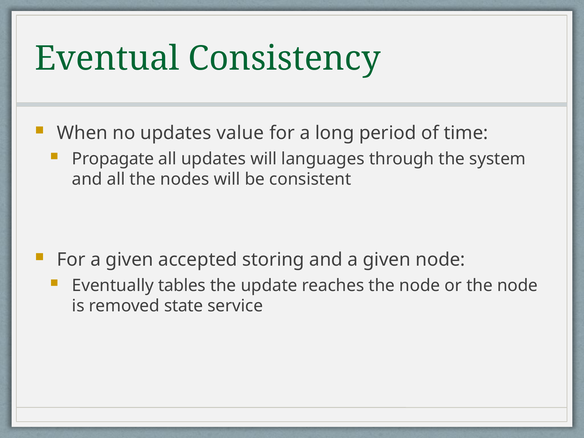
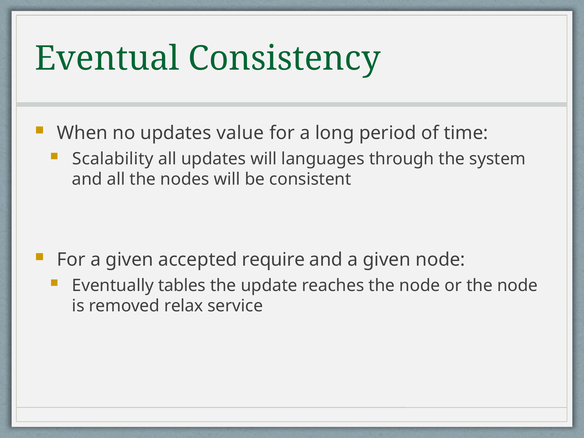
Propagate: Propagate -> Scalability
storing: storing -> require
state: state -> relax
